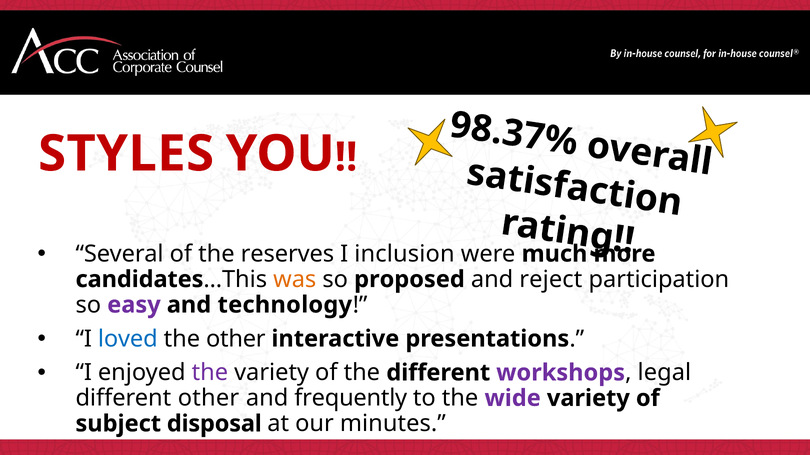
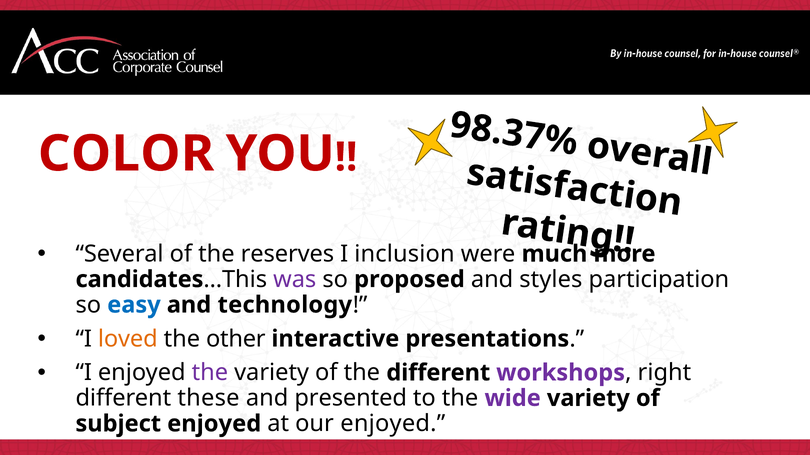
STYLES: STYLES -> COLOR
was colour: orange -> purple
reject: reject -> styles
easy colour: purple -> blue
loved colour: blue -> orange
legal: legal -> right
different other: other -> these
frequently: frequently -> presented
subject disposal: disposal -> enjoyed
our minutes: minutes -> enjoyed
